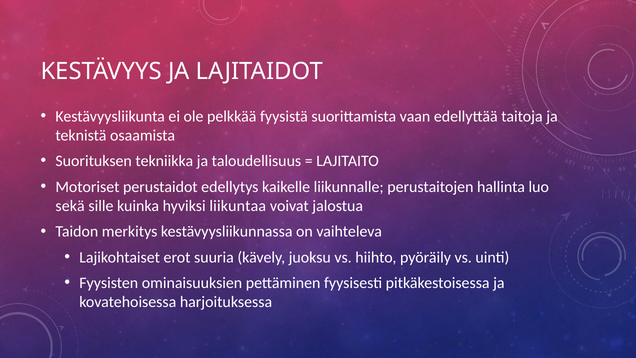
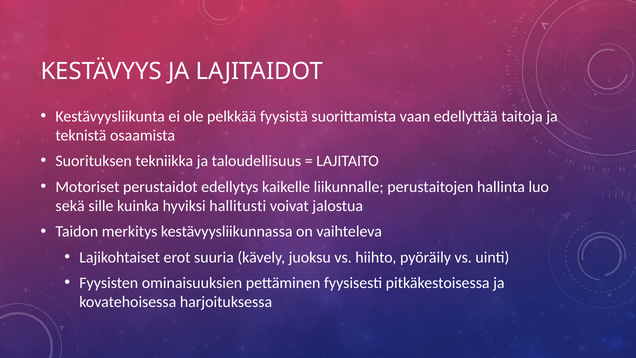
liikuntaa: liikuntaa -> hallitusti
